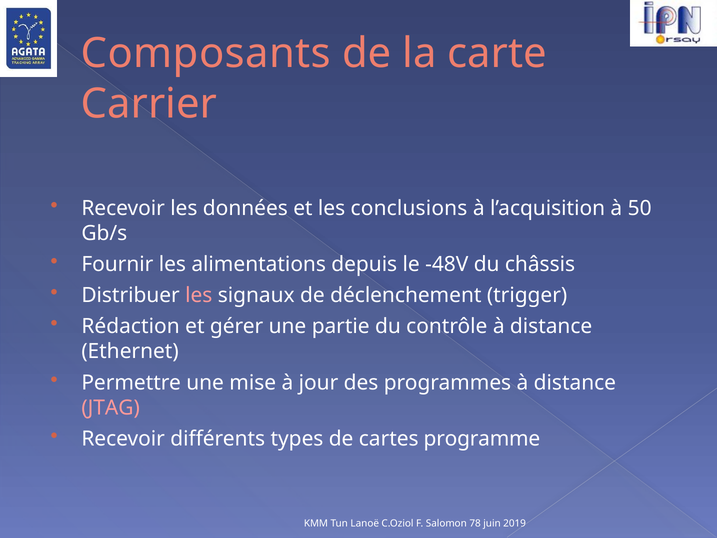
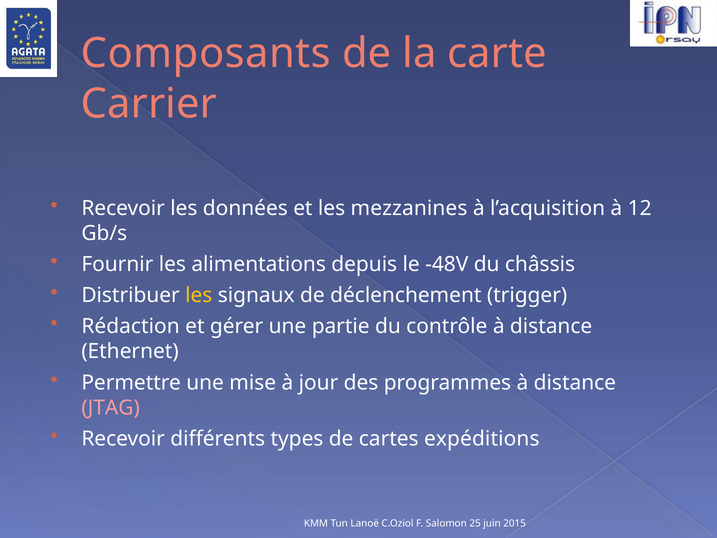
conclusions: conclusions -> mezzanines
50: 50 -> 12
les at (199, 295) colour: pink -> yellow
programme: programme -> expéditions
78: 78 -> 25
2019: 2019 -> 2015
